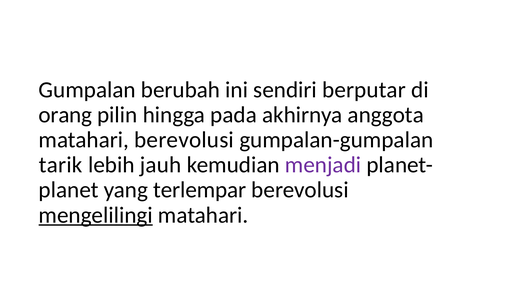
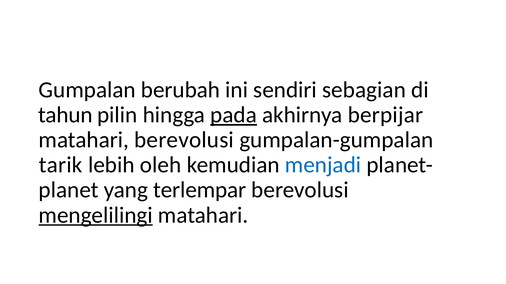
berputar: berputar -> sebagian
orang: orang -> tahun
pada underline: none -> present
anggota: anggota -> berpijar
jauh: jauh -> oleh
menjadi colour: purple -> blue
